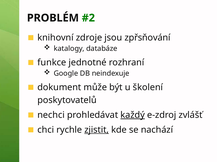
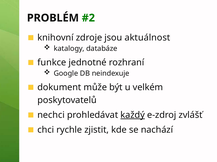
zpřsňování: zpřsňování -> aktuálnost
školení: školení -> velkém
zjistit underline: present -> none
